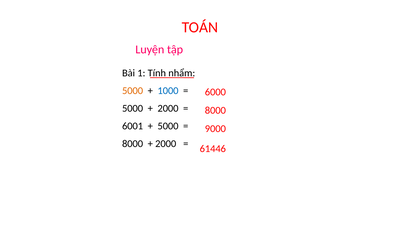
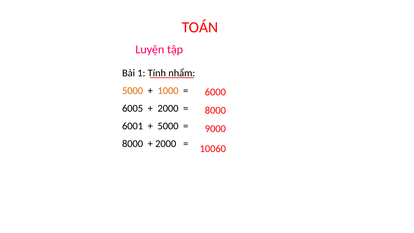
1000 colour: blue -> orange
5000 at (133, 108): 5000 -> 6005
61446: 61446 -> 10060
